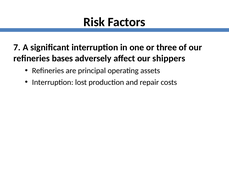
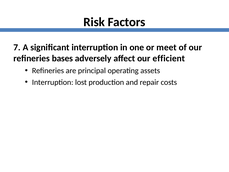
three: three -> meet
shippers: shippers -> efficient
